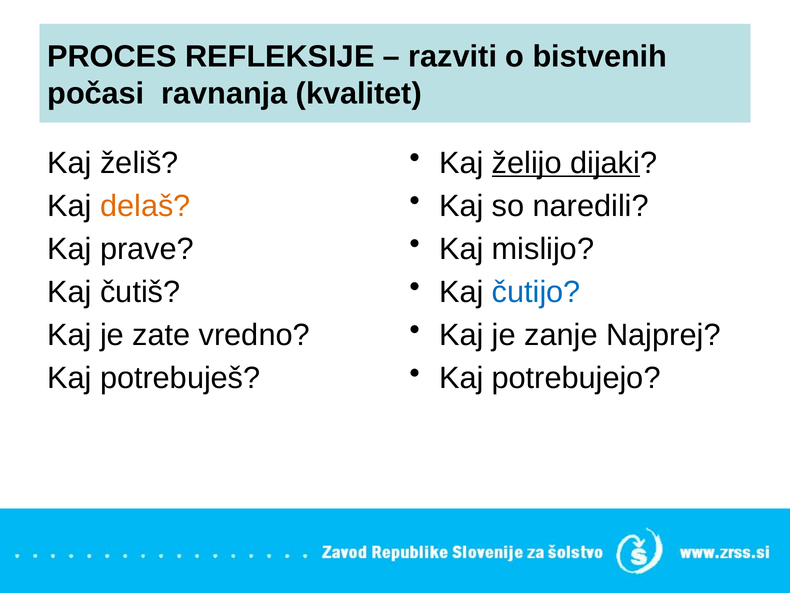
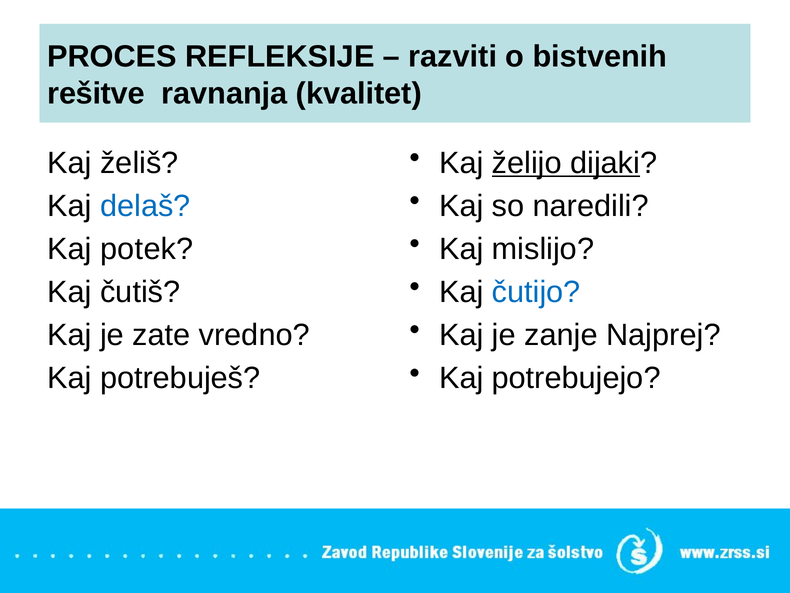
počasi: počasi -> rešitve
delaš colour: orange -> blue
prave: prave -> potek
